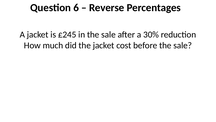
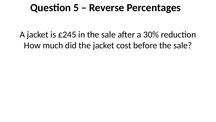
6: 6 -> 5
